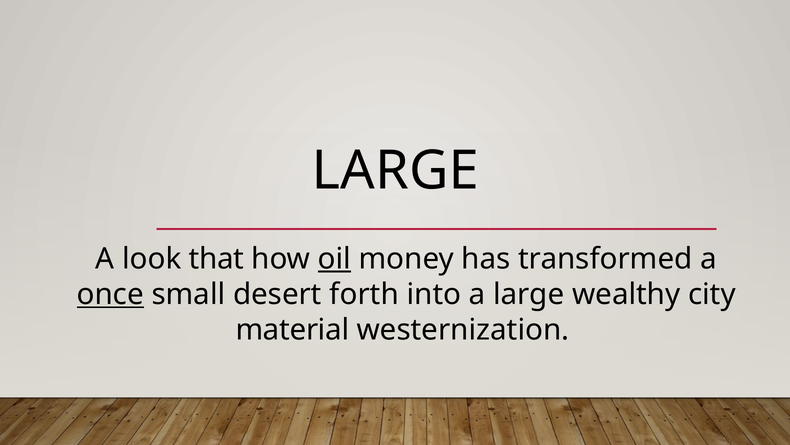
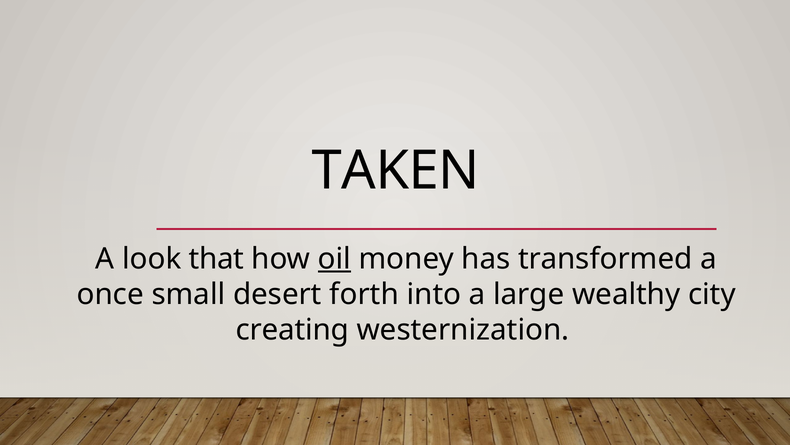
LARGE at (395, 170): LARGE -> TAKEN
once underline: present -> none
material: material -> creating
